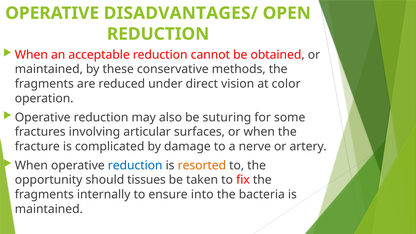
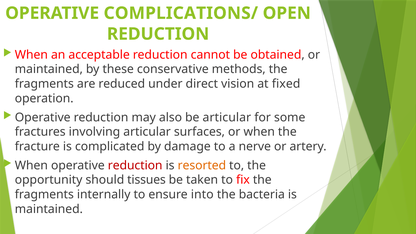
DISADVANTAGES/: DISADVANTAGES/ -> COMPLICATIONS/
color: color -> fixed
be suturing: suturing -> articular
reduction at (135, 165) colour: blue -> red
